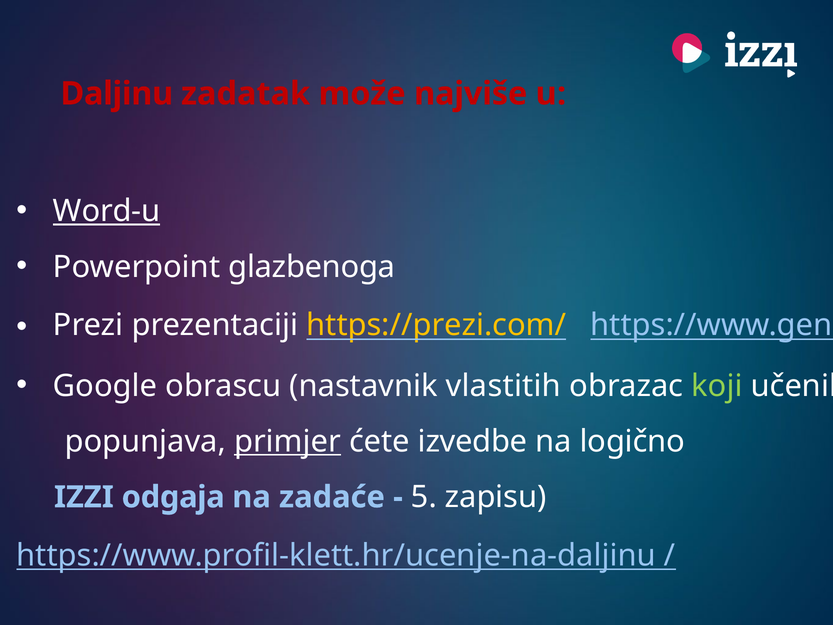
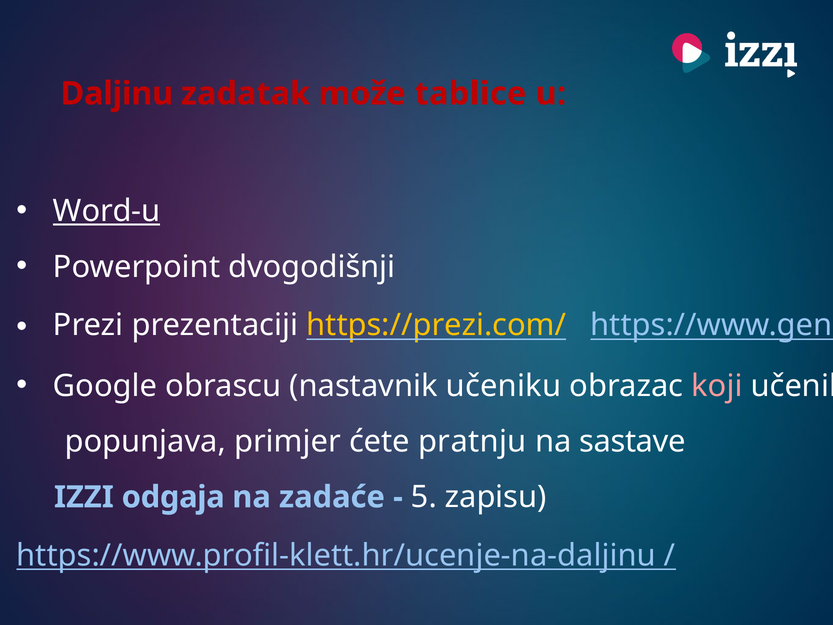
najviše: najviše -> tablice
glazbenoga: glazbenoga -> dvogodišnji
vlastitih: vlastitih -> učeniku
koji colour: light green -> pink
primjer underline: present -> none
izvedbe: izvedbe -> pratnju
logično: logično -> sastave
